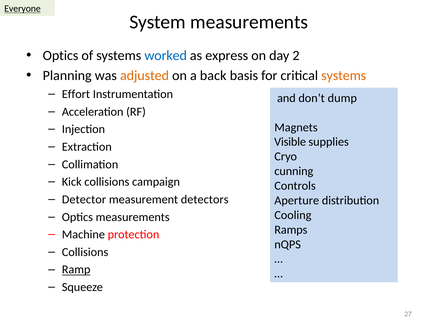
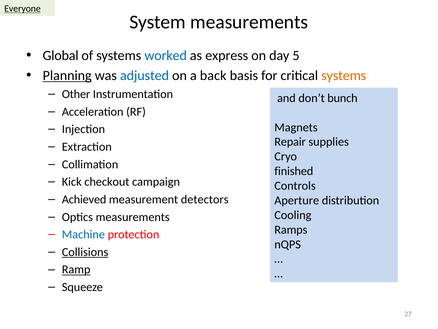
Optics at (61, 55): Optics -> Global
2: 2 -> 5
Planning underline: none -> present
adjusted colour: orange -> blue
Effort: Effort -> Other
dump: dump -> bunch
Visible: Visible -> Repair
cunning: cunning -> finished
Kick collisions: collisions -> checkout
Detector: Detector -> Achieved
Machine colour: black -> blue
Collisions at (85, 252) underline: none -> present
